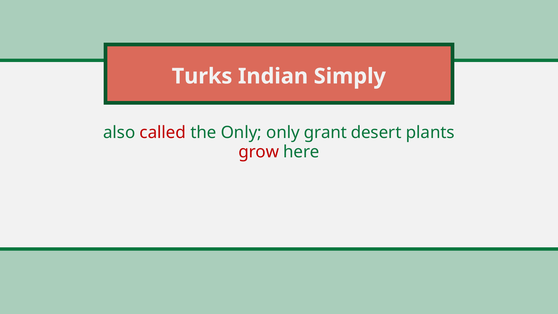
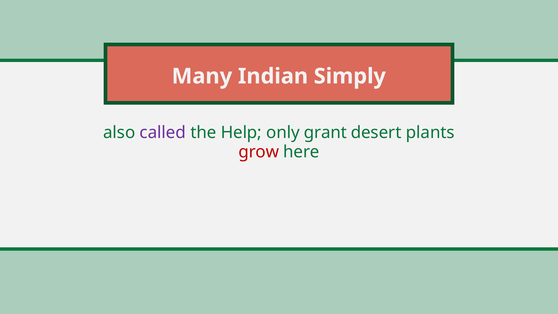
Turks: Turks -> Many
called colour: red -> purple
the Only: Only -> Help
